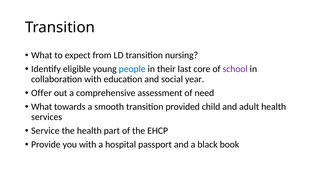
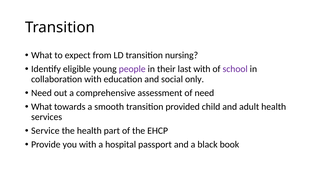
people colour: blue -> purple
last core: core -> with
year: year -> only
Offer at (41, 93): Offer -> Need
